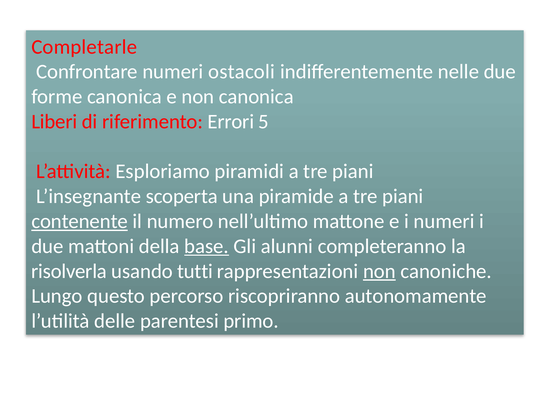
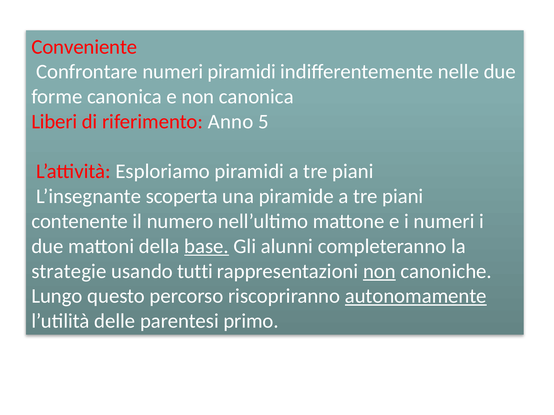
Completarle: Completarle -> Conveniente
numeri ostacoli: ostacoli -> piramidi
Errori: Errori -> Anno
contenente underline: present -> none
risolverla: risolverla -> strategie
autonomamente underline: none -> present
